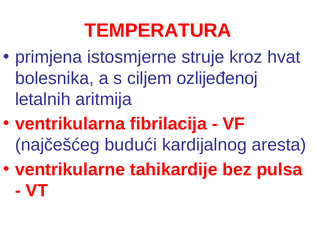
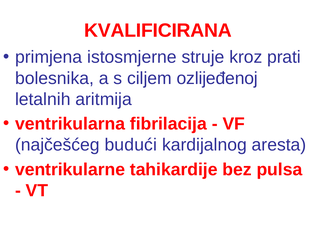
TEMPERATURA: TEMPERATURA -> KVALIFICIRANA
hvat: hvat -> prati
